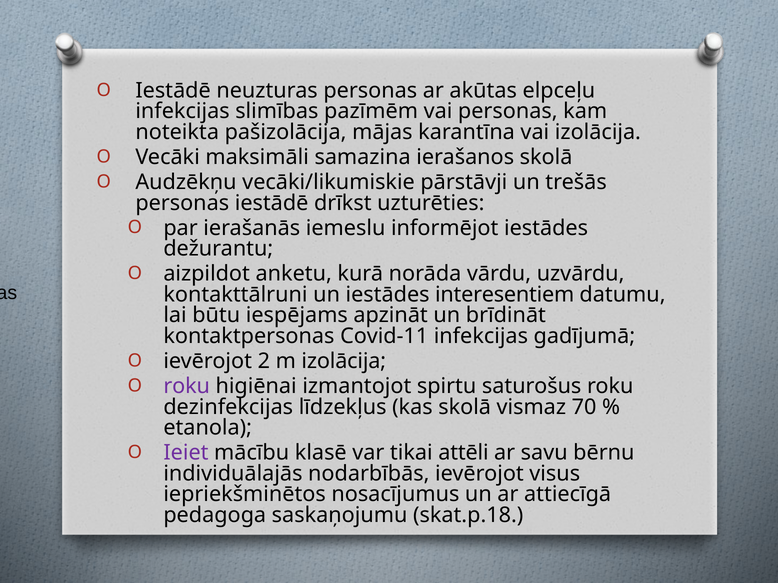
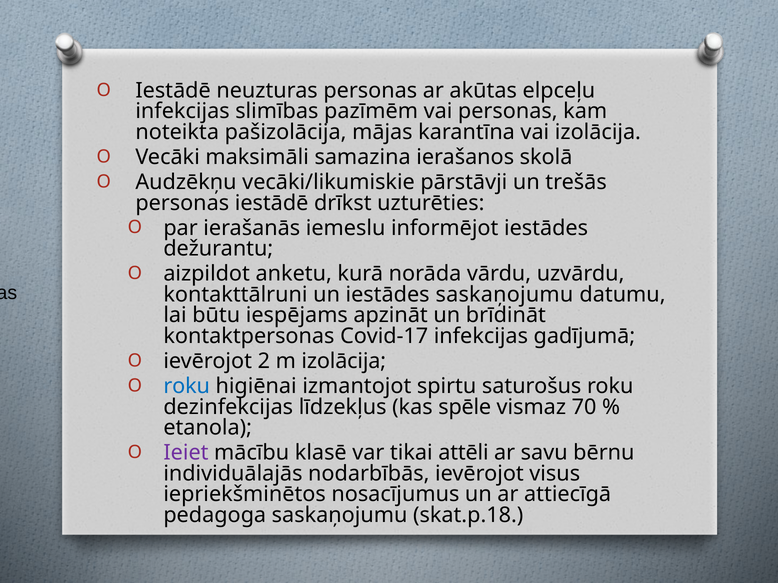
iestādes interesentiem: interesentiem -> saskaņojumu
Covid-11: Covid-11 -> Covid-17
roku at (187, 386) colour: purple -> blue
kas skolā: skolā -> spēle
